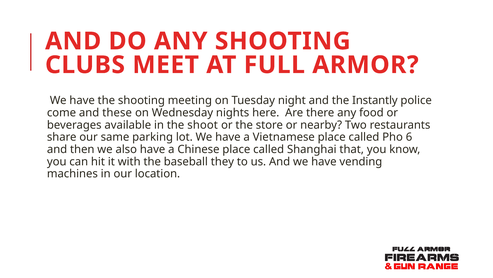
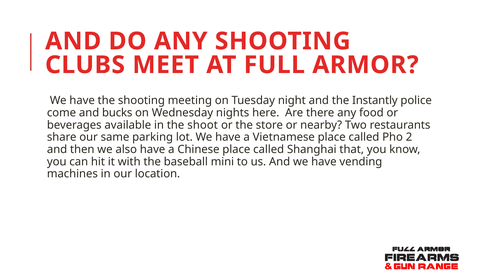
these: these -> bucks
6: 6 -> 2
they: they -> mini
